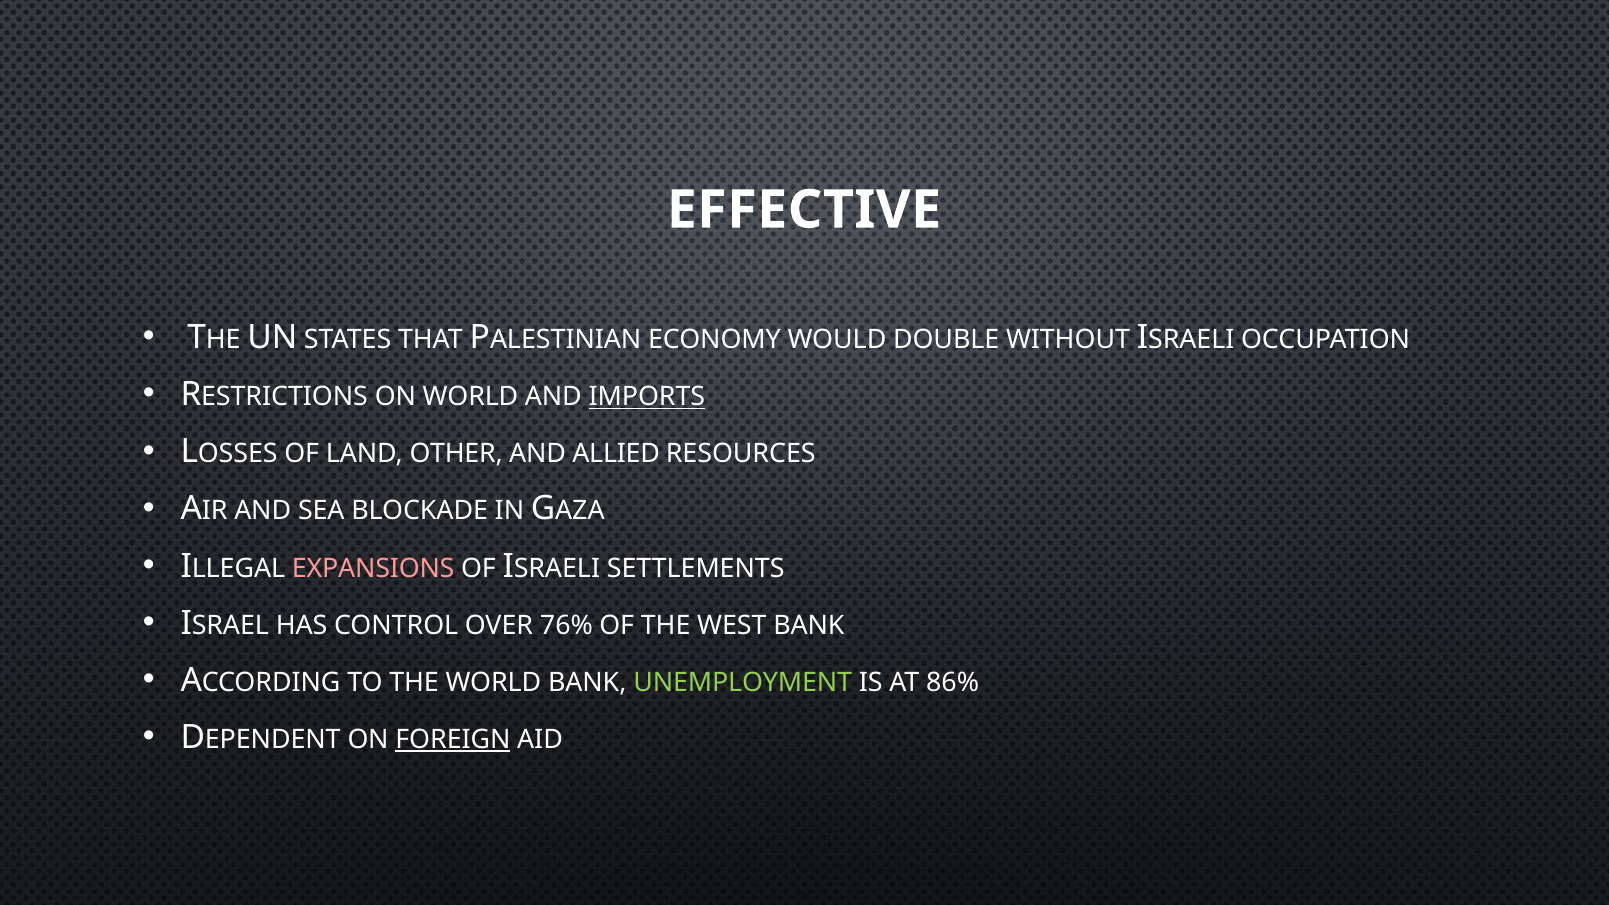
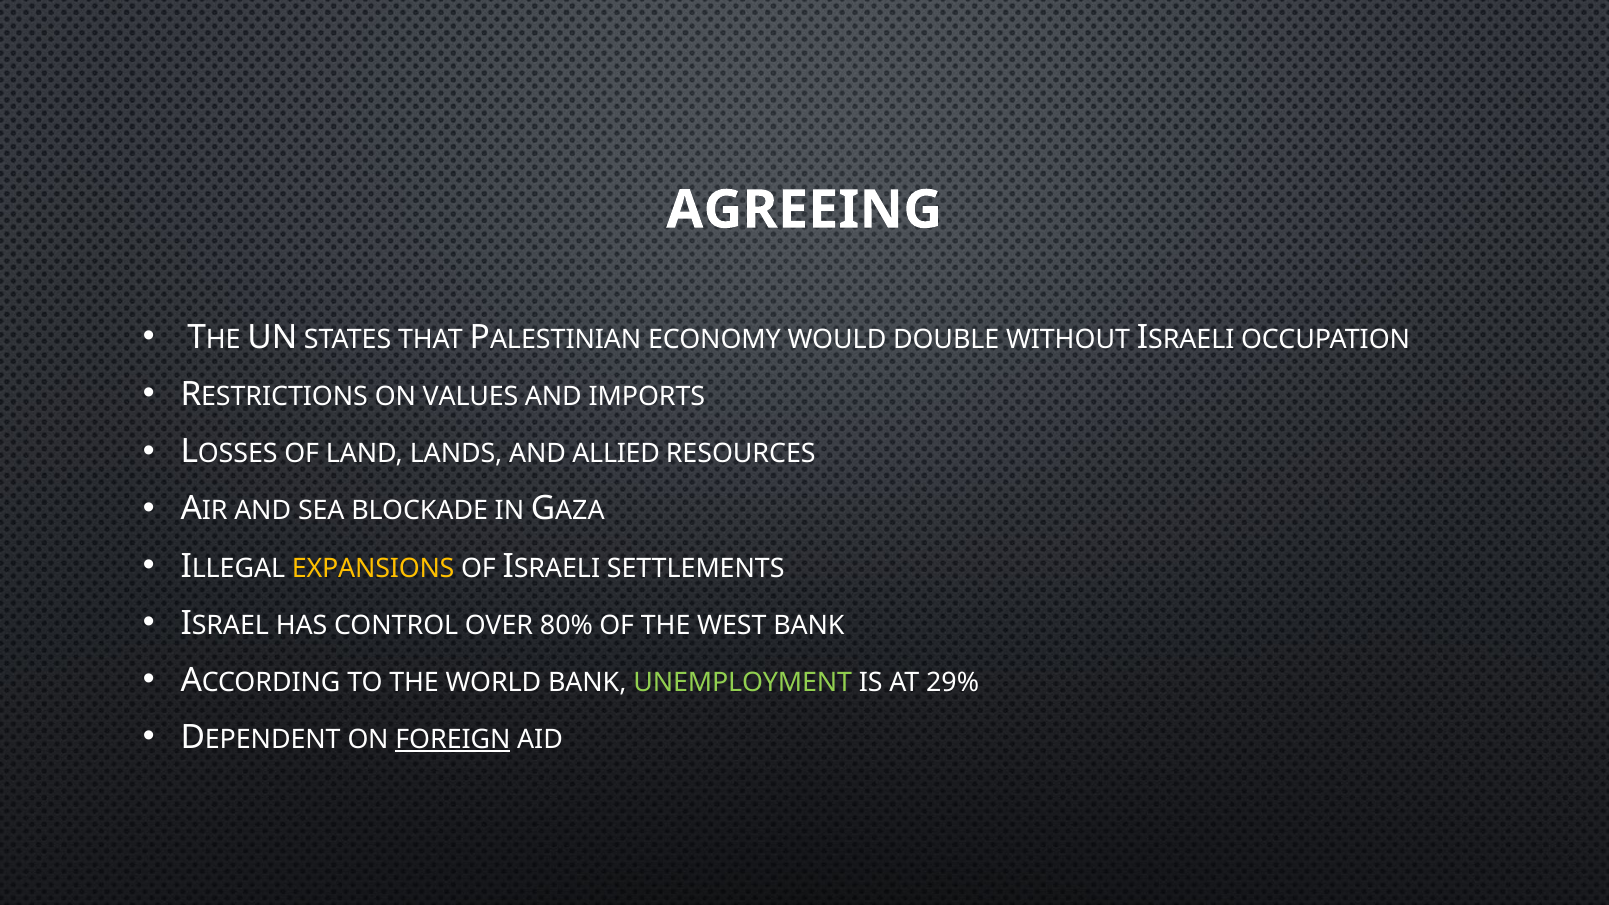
EFFECTIVE: EFFECTIVE -> AGREEING
ON WORLD: WORLD -> VALUES
IMPORTS underline: present -> none
OTHER: OTHER -> LANDS
EXPANSIONS colour: pink -> yellow
76%: 76% -> 80%
86%: 86% -> 29%
